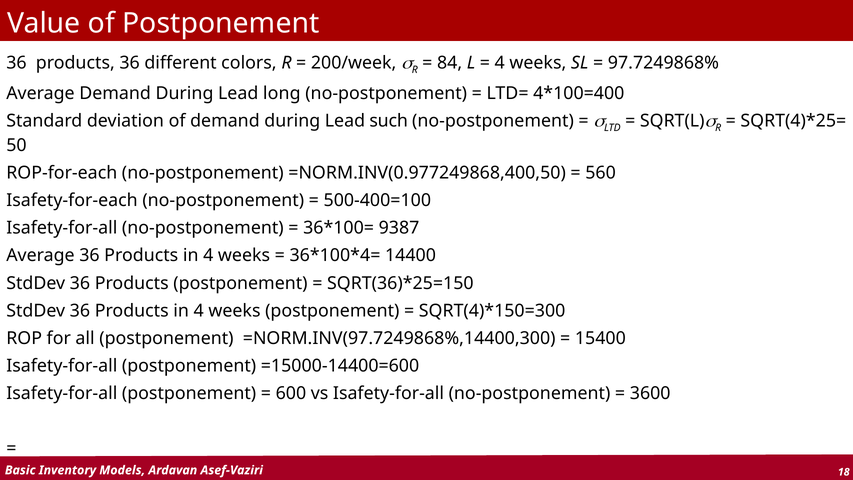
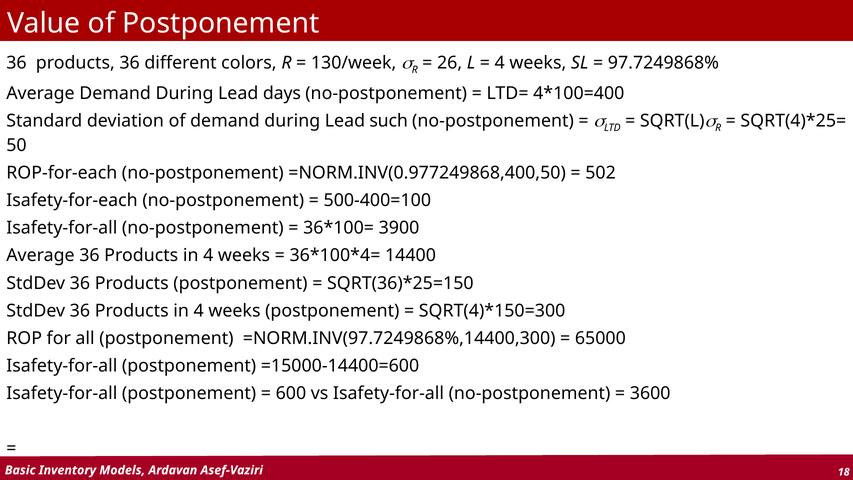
200/week: 200/week -> 130/week
84: 84 -> 26
long: long -> days
560: 560 -> 502
9387: 9387 -> 3900
15400: 15400 -> 65000
